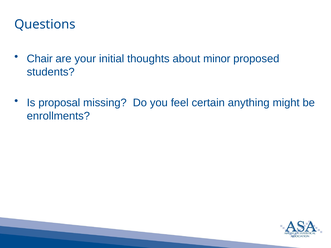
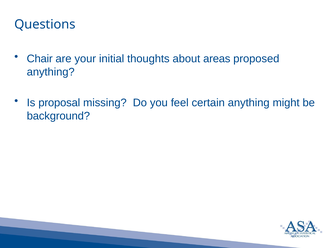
minor: minor -> areas
students at (51, 72): students -> anything
enrollments: enrollments -> background
